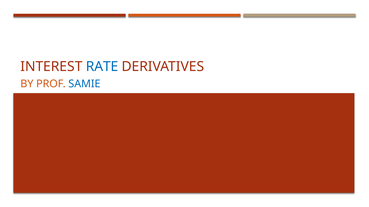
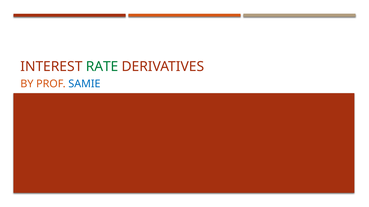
RATE colour: blue -> green
